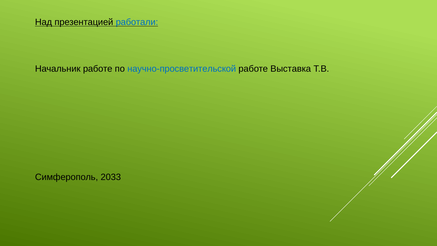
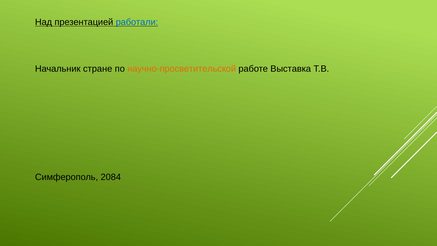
Начальник работе: работе -> стране
научно-просветительской colour: blue -> orange
2033: 2033 -> 2084
